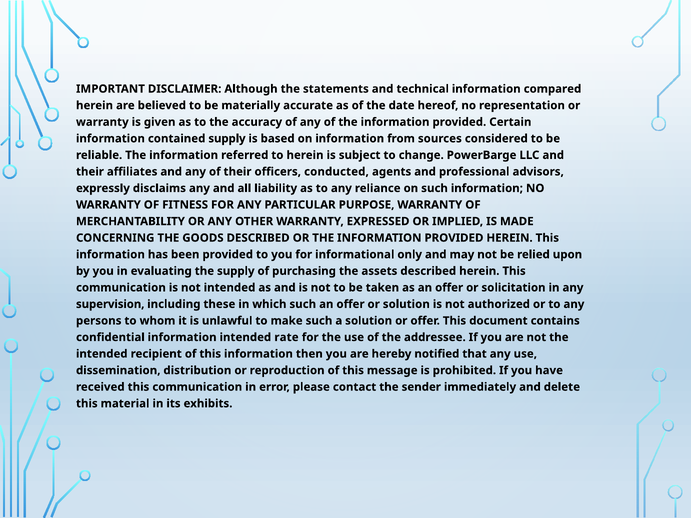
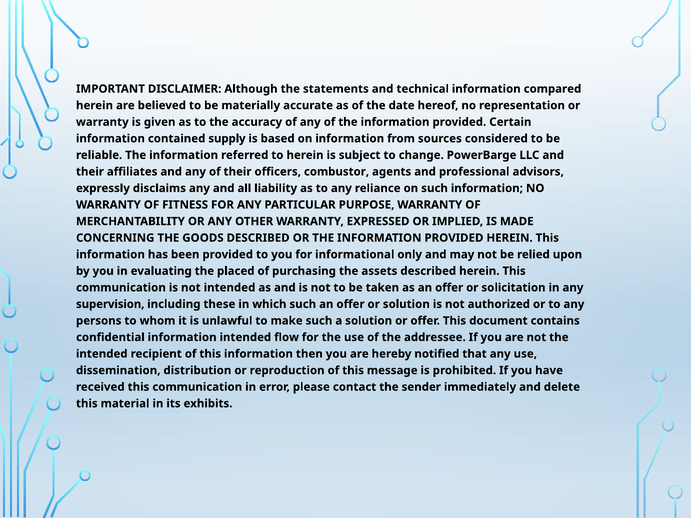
conducted: conducted -> combustor
the supply: supply -> placed
rate: rate -> flow
